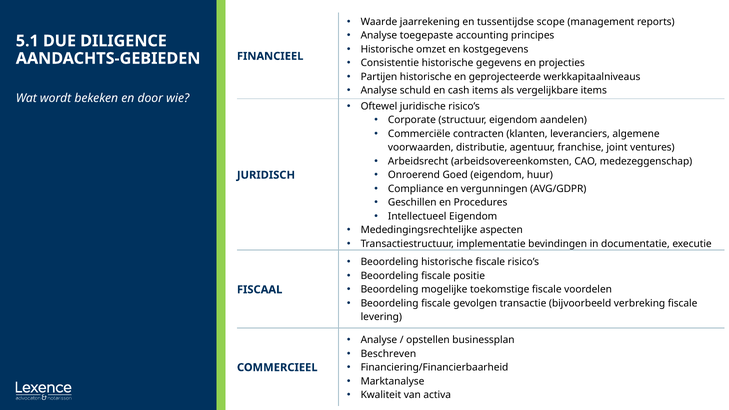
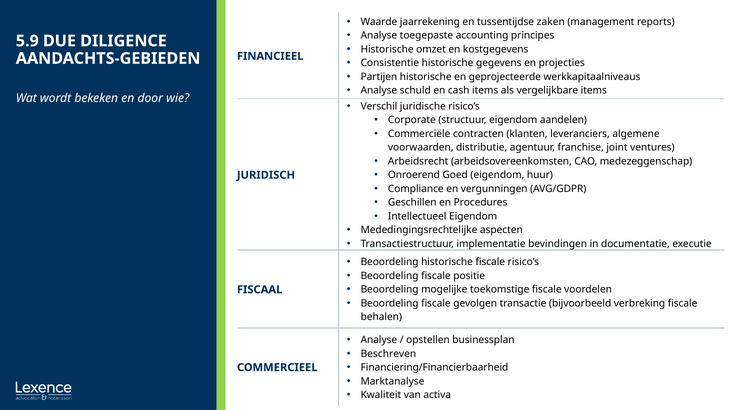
scope: scope -> zaken
5.1: 5.1 -> 5.9
Oftewel: Oftewel -> Verschil
levering: levering -> behalen
